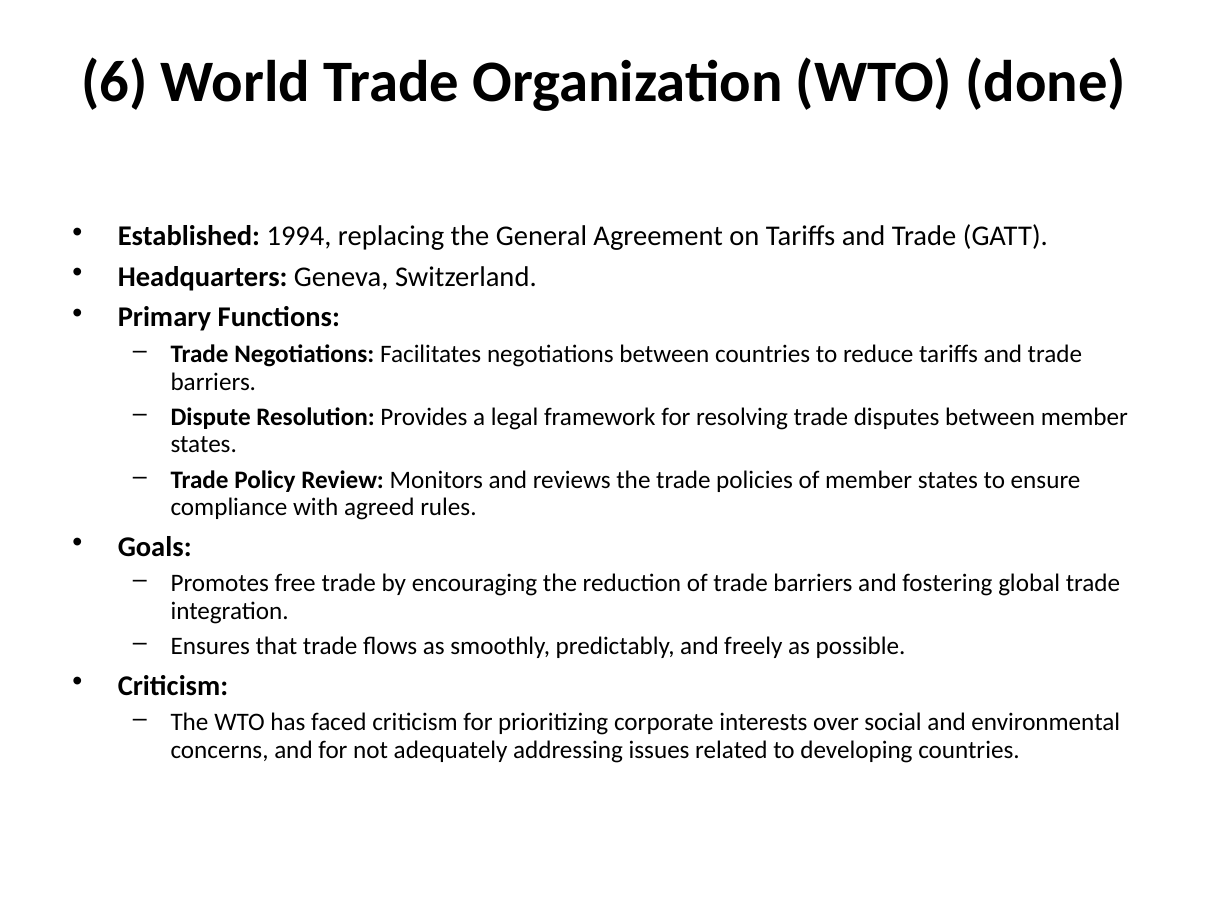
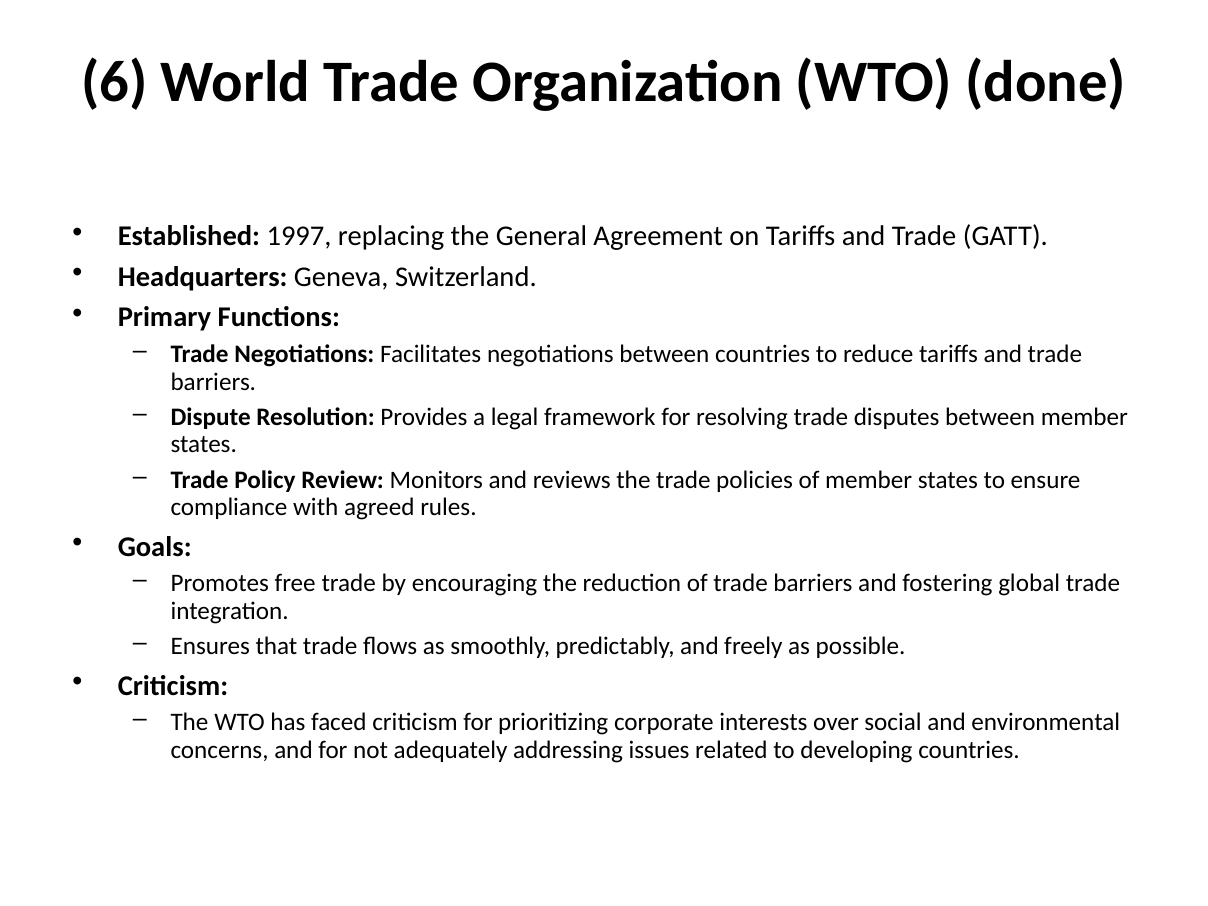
1994: 1994 -> 1997
